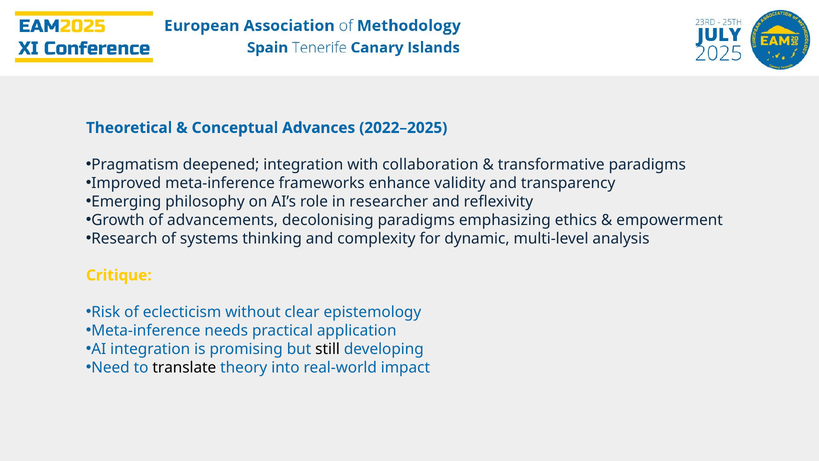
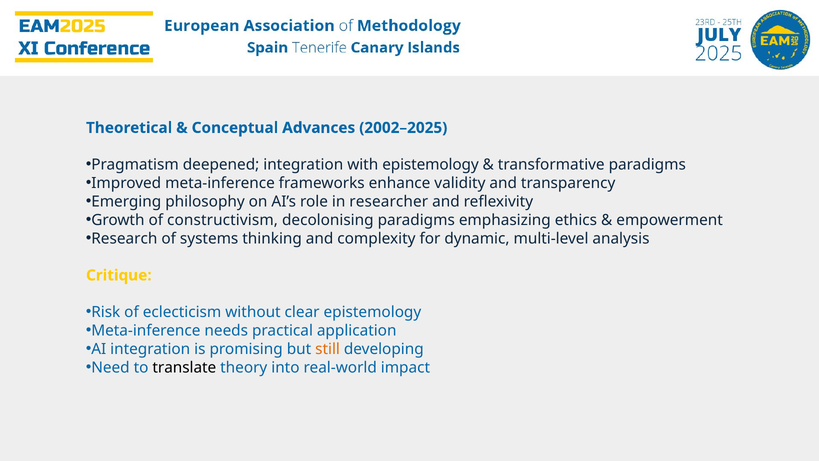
2022–2025: 2022–2025 -> 2002–2025
with collaboration: collaboration -> epistemology
advancements: advancements -> constructivism
still colour: black -> orange
